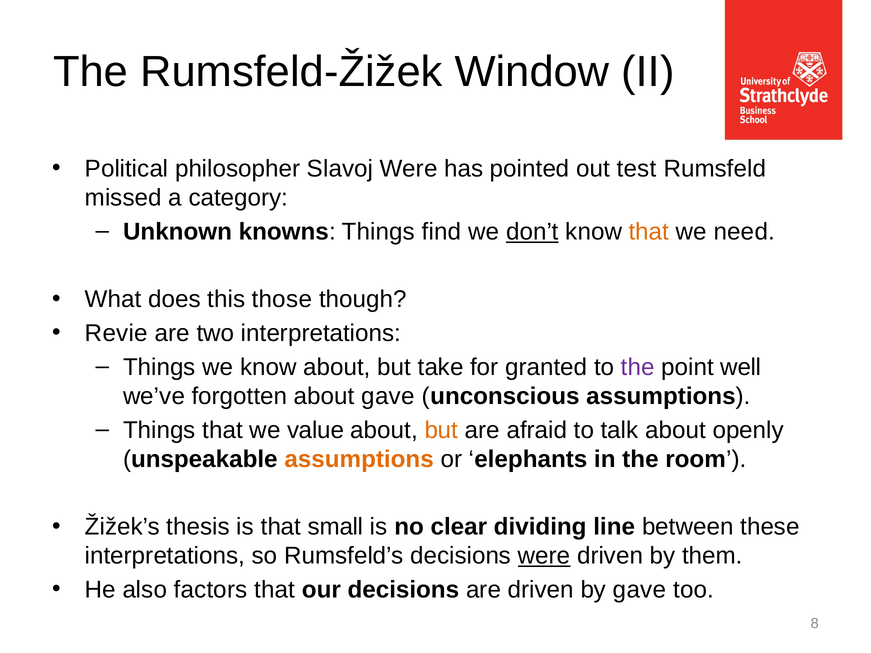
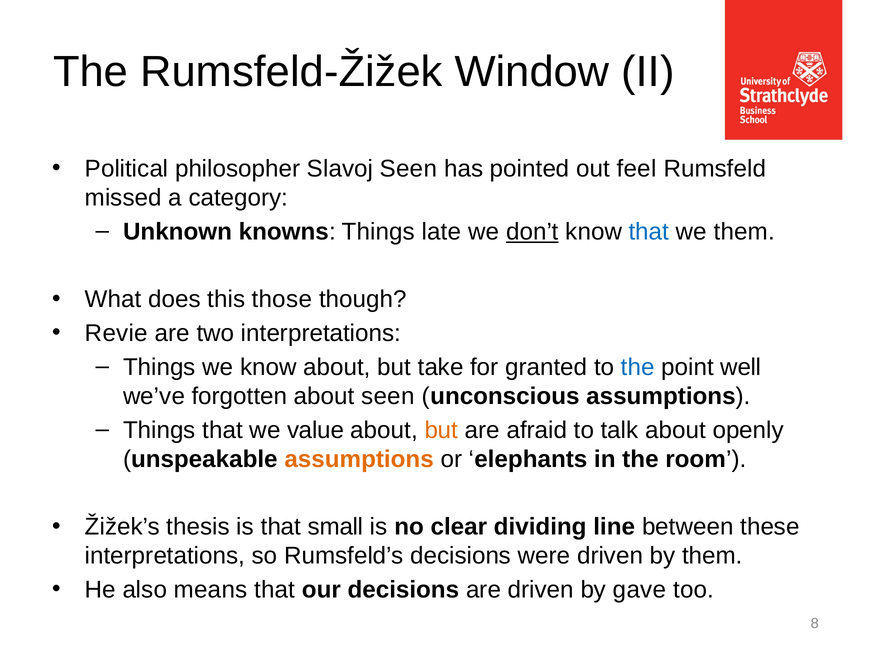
Slavoj Were: Were -> Seen
test: test -> feel
find: find -> late
that at (649, 232) colour: orange -> blue
we need: need -> them
the at (638, 367) colour: purple -> blue
about gave: gave -> seen
were at (544, 556) underline: present -> none
factors: factors -> means
